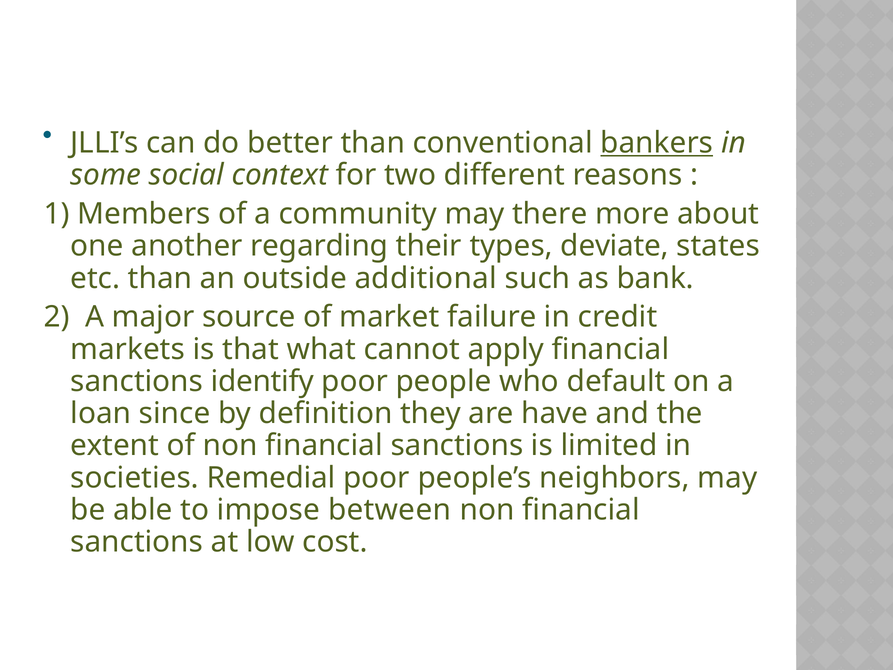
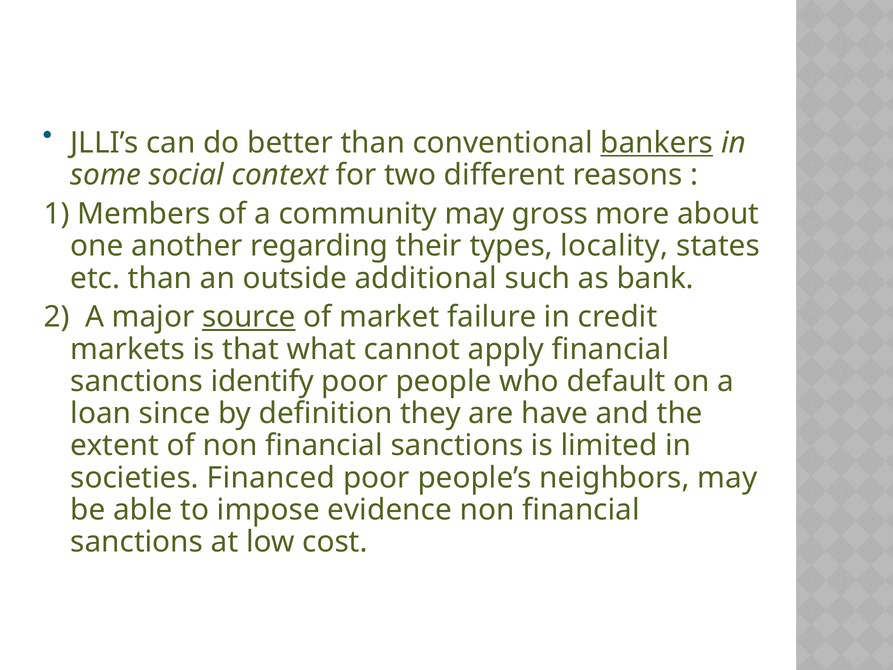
there: there -> gross
deviate: deviate -> locality
source underline: none -> present
Remedial: Remedial -> Financed
between: between -> evidence
